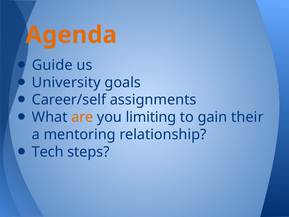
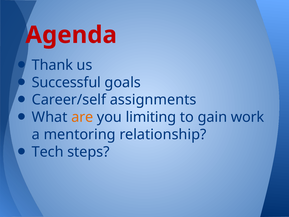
Agenda colour: orange -> red
Guide: Guide -> Thank
University: University -> Successful
their: their -> work
